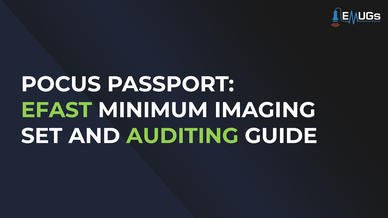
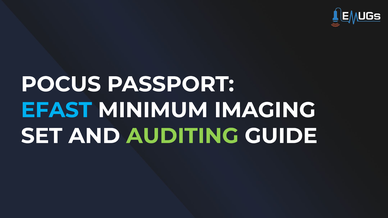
EFAST colour: light green -> light blue
